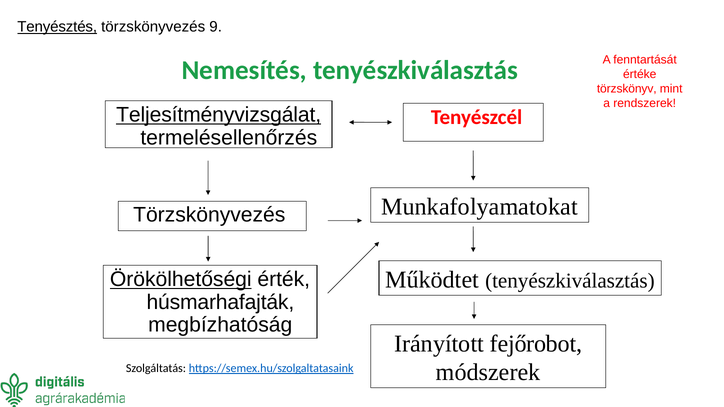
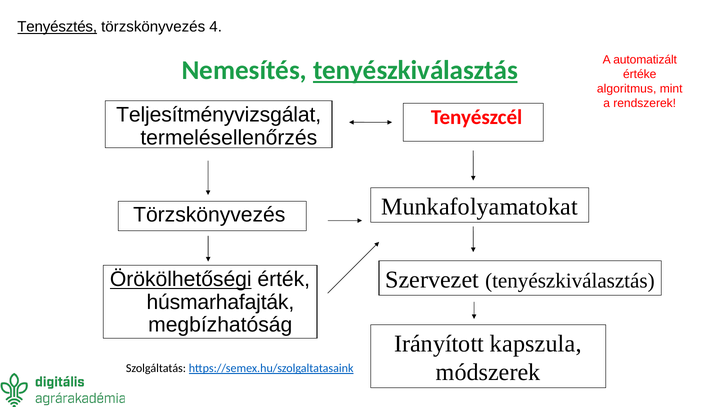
9: 9 -> 4
fenntartását: fenntartását -> automatizált
tenyészkiválasztás at (415, 70) underline: none -> present
törzskönyv: törzskönyv -> algoritmus
Teljesítményvizsgálat underline: present -> none
Működtet: Működtet -> Szervezet
fejőrobot: fejőrobot -> kapszula
